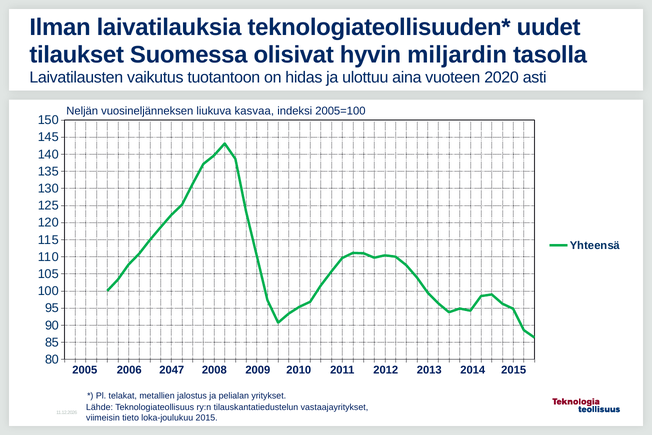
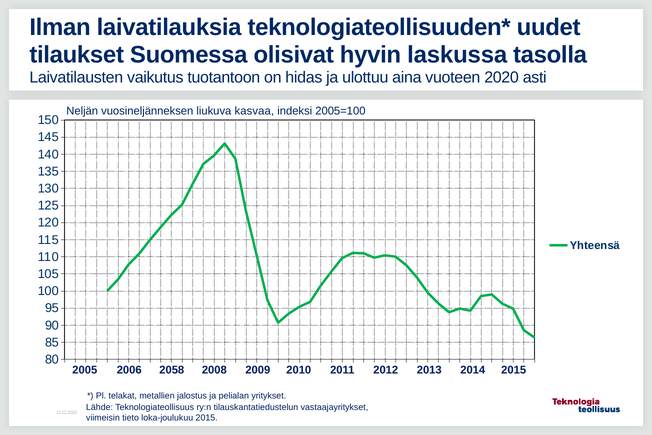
miljardin: miljardin -> laskussa
2047: 2047 -> 2058
